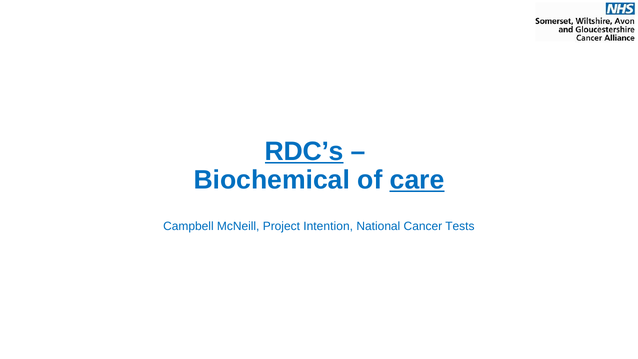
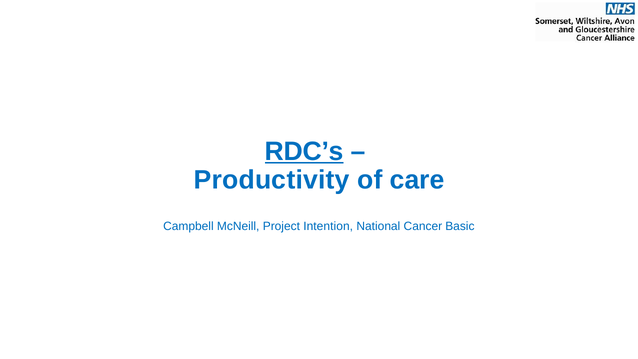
Biochemical: Biochemical -> Productivity
care underline: present -> none
Tests: Tests -> Basic
